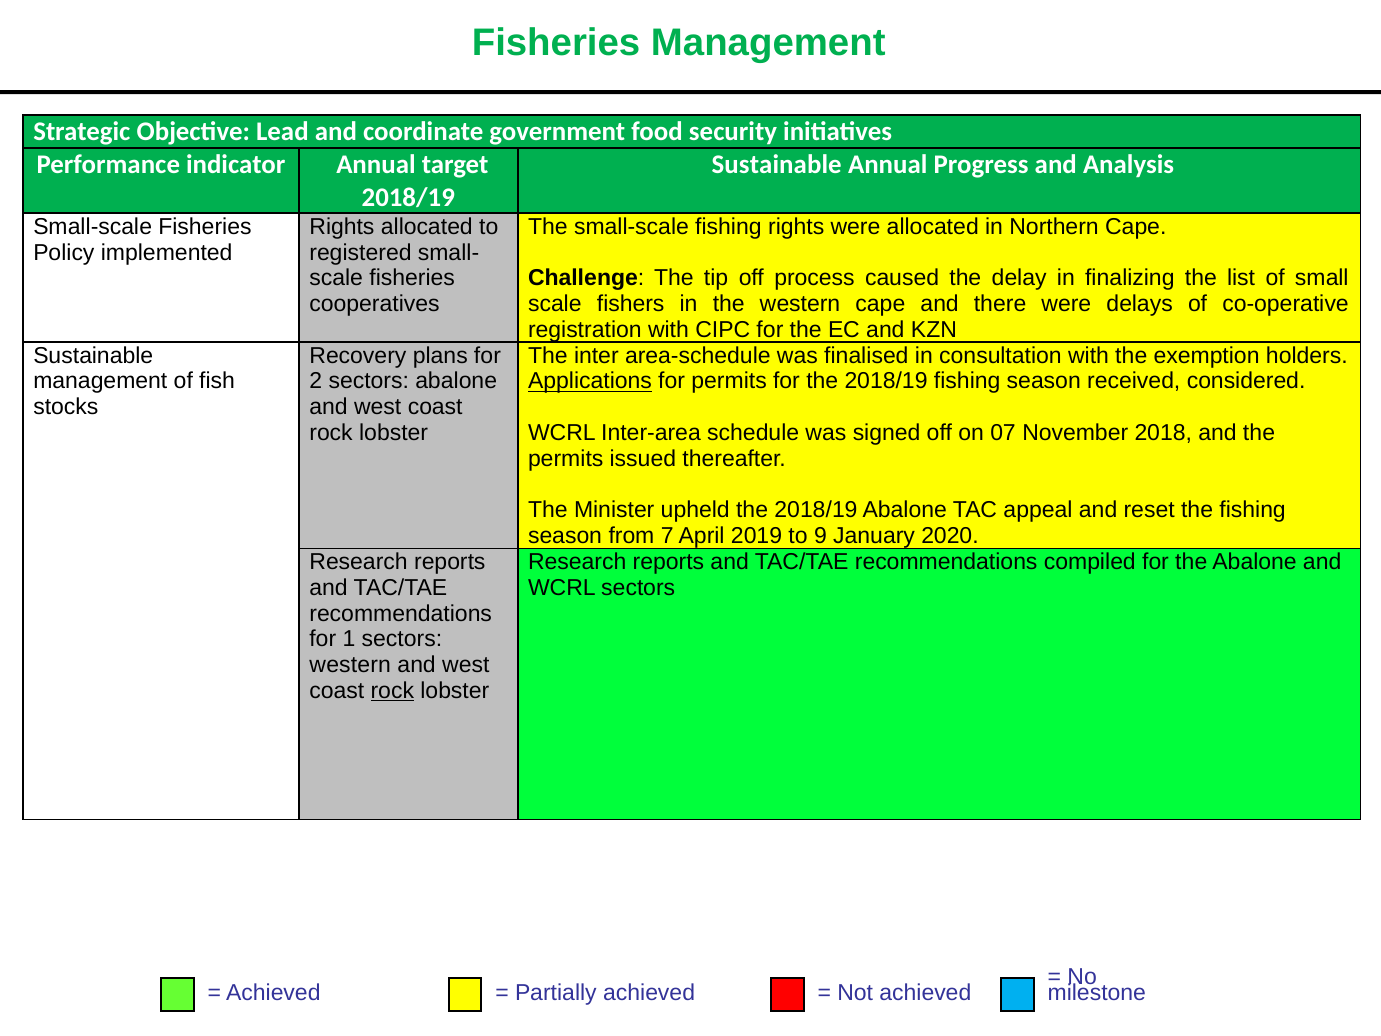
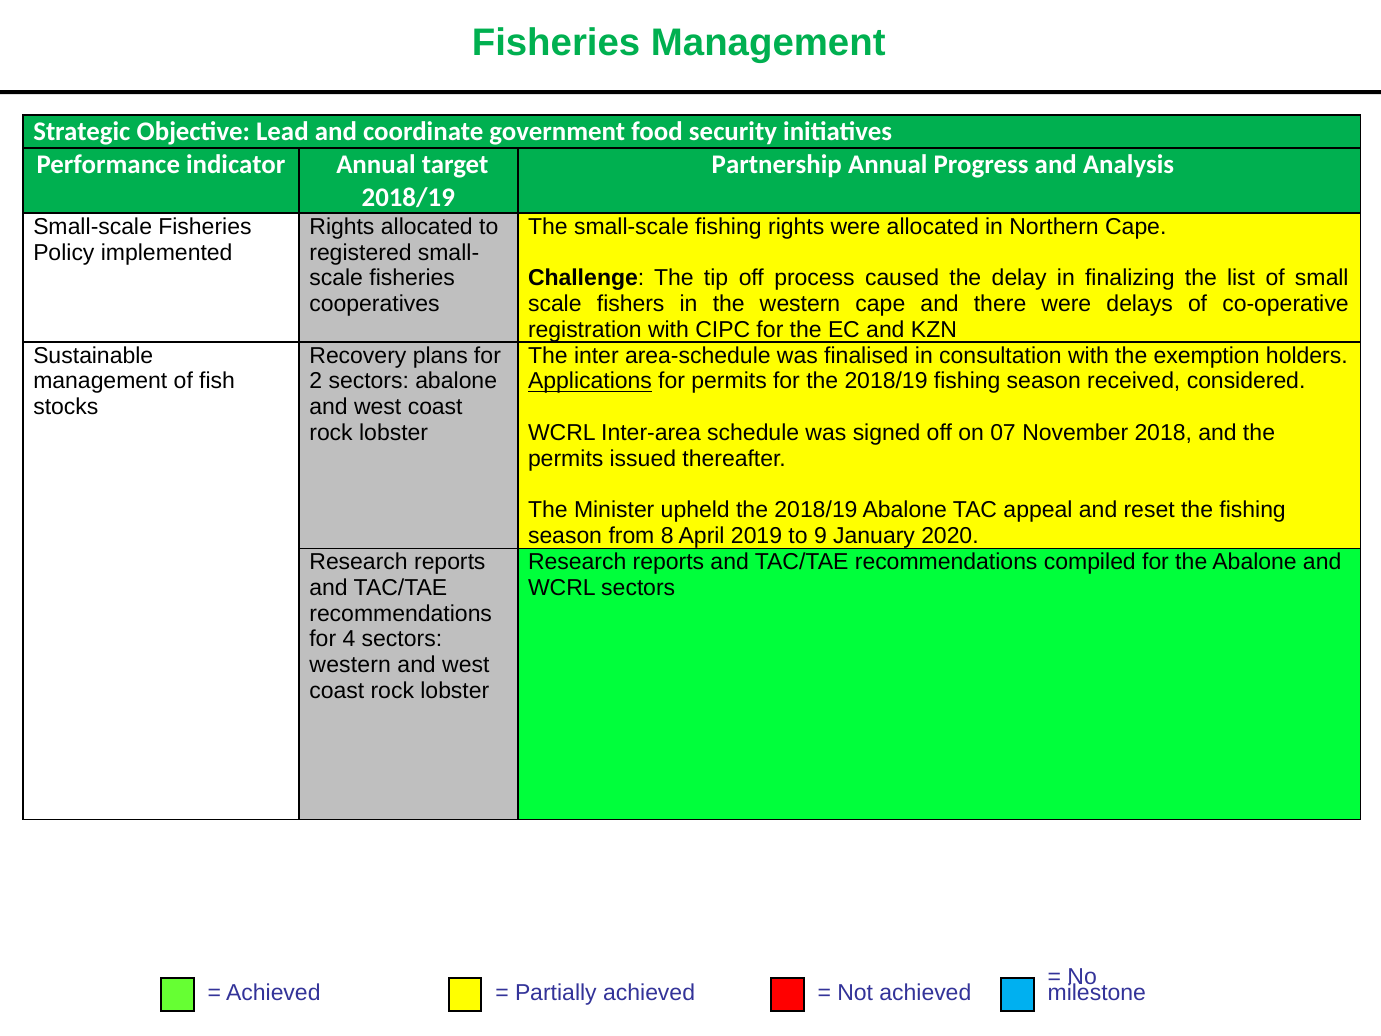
Sustainable at (777, 165): Sustainable -> Partnership
7: 7 -> 8
1: 1 -> 4
rock at (392, 691) underline: present -> none
